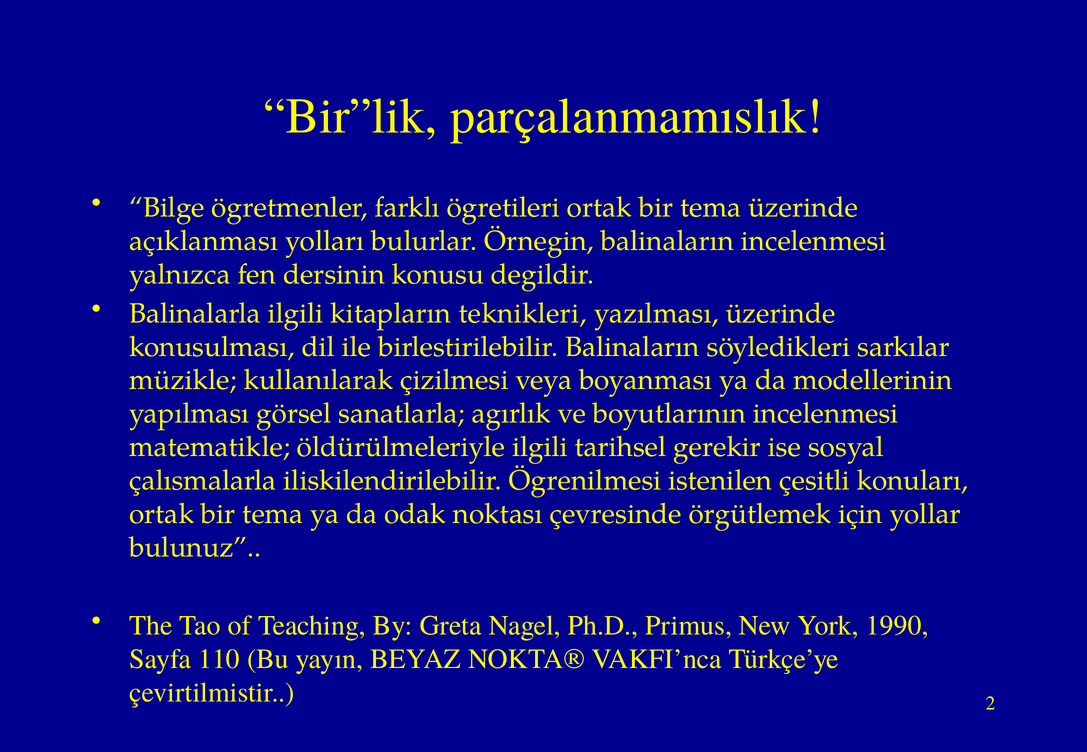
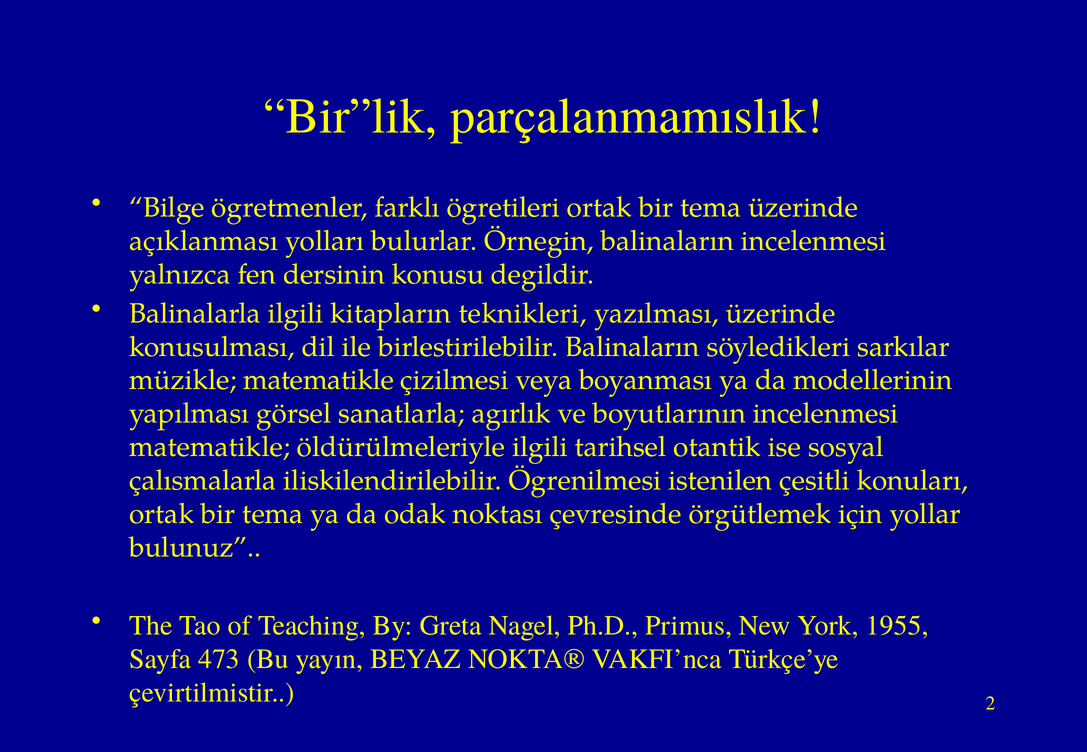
müzikle kullanılarak: kullanılarak -> matematikle
gerekir: gerekir -> otantik
1990: 1990 -> 1955
110: 110 -> 473
